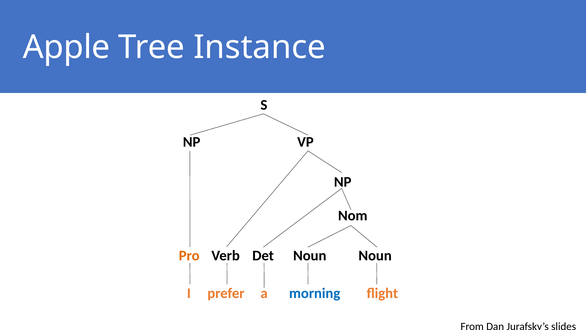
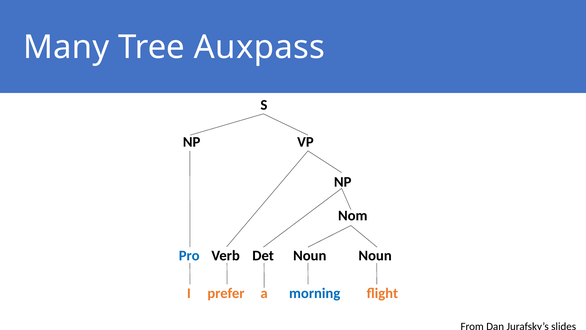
Apple: Apple -> Many
Instance: Instance -> Auxpass
Pro colour: orange -> blue
